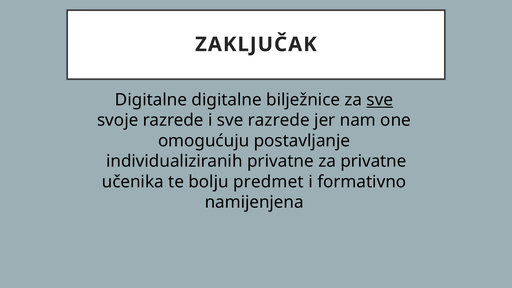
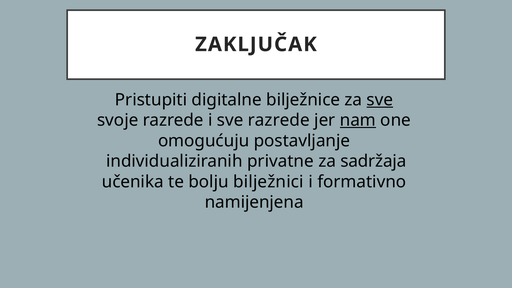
Digitalne at (151, 100): Digitalne -> Pristupiti
nam underline: none -> present
za privatne: privatne -> sadržaja
predmet: predmet -> bilježnici
